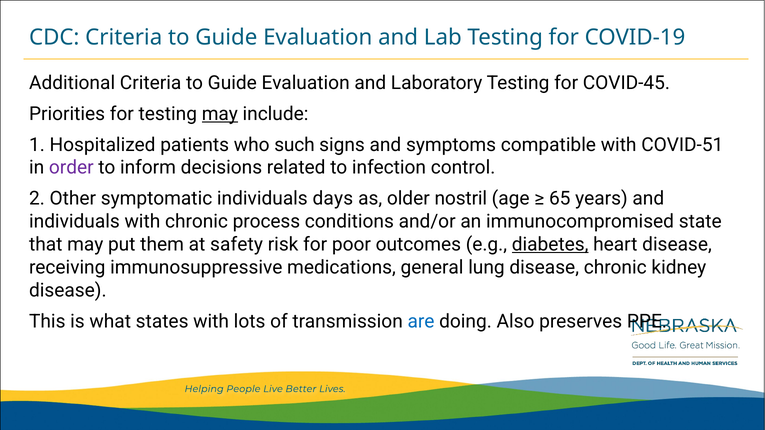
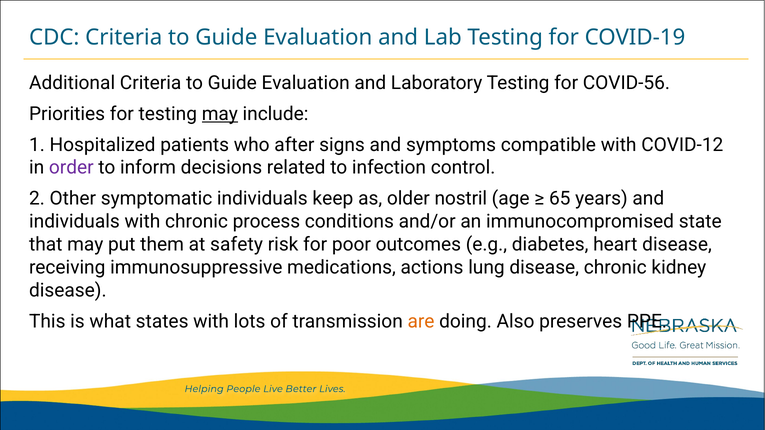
COVID-45: COVID-45 -> COVID-56
such: such -> after
COVID-51: COVID-51 -> COVID-12
days: days -> keep
diabetes underline: present -> none
general: general -> actions
are colour: blue -> orange
